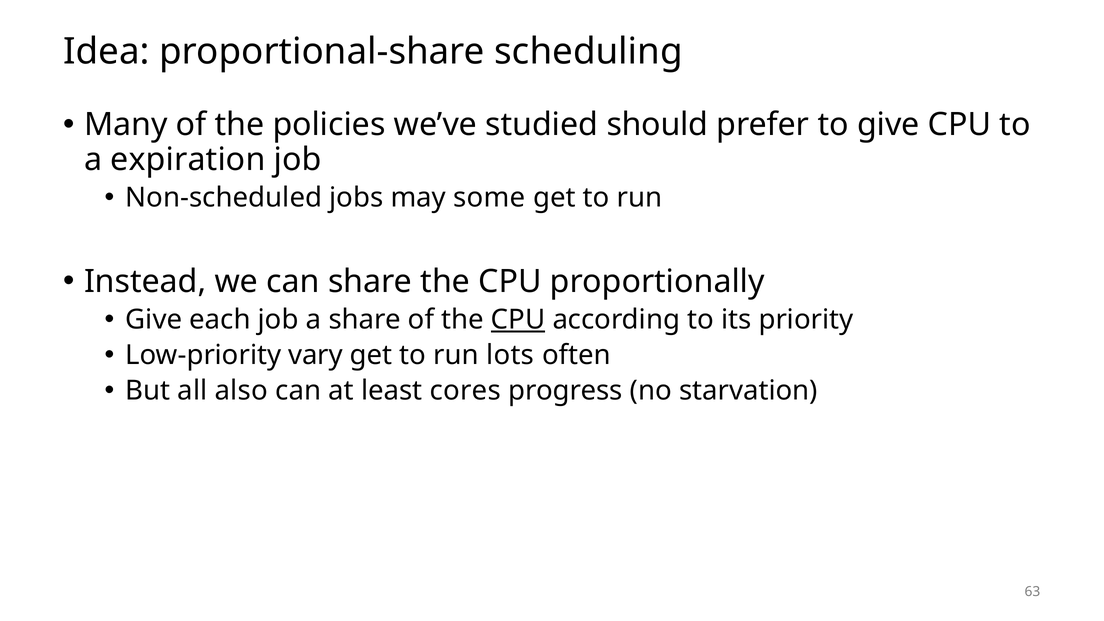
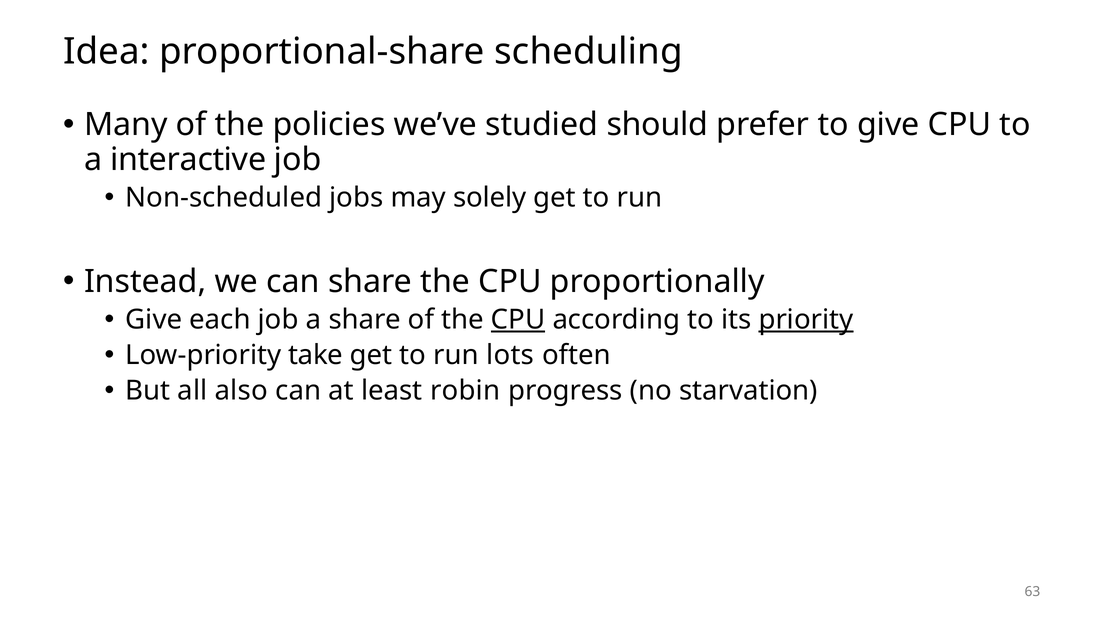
expiration: expiration -> interactive
some: some -> solely
priority underline: none -> present
vary: vary -> take
cores: cores -> robin
